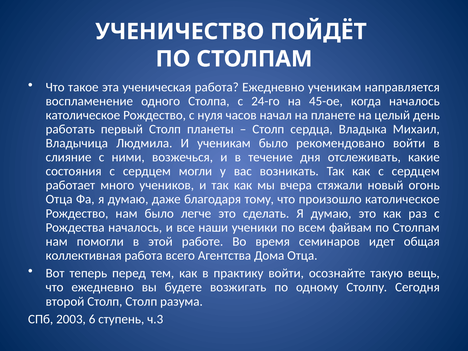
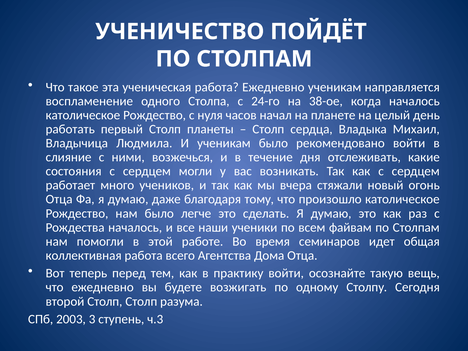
45-ое: 45-ое -> 38-ое
6: 6 -> 3
